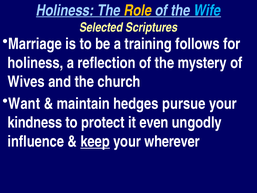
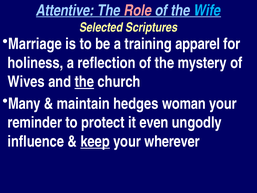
Holiness at (65, 11): Holiness -> Attentive
Role colour: yellow -> pink
follows: follows -> apparel
the at (84, 82) underline: none -> present
Want: Want -> Many
pursue: pursue -> woman
kindness: kindness -> reminder
